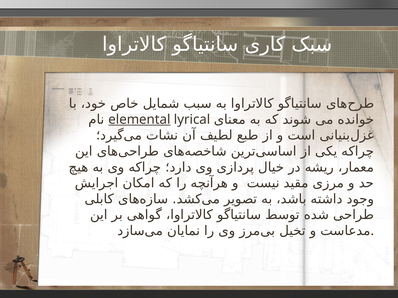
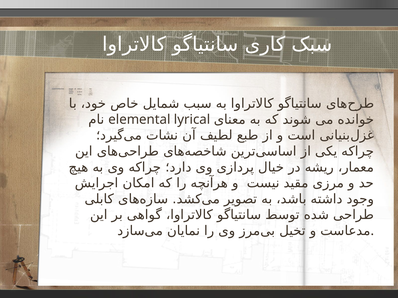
elemental underline: present -> none
